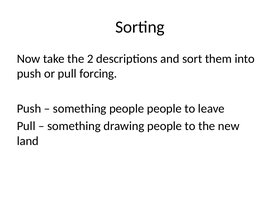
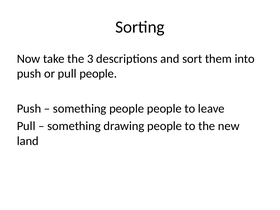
2: 2 -> 3
pull forcing: forcing -> people
